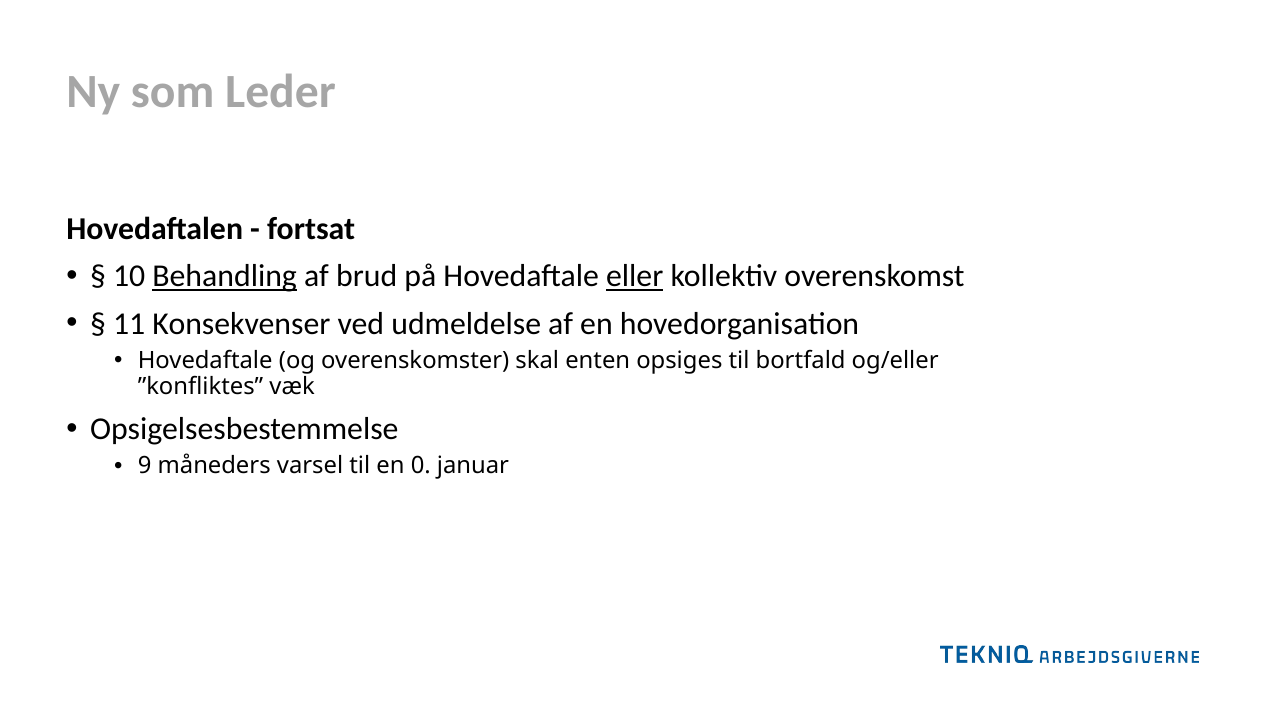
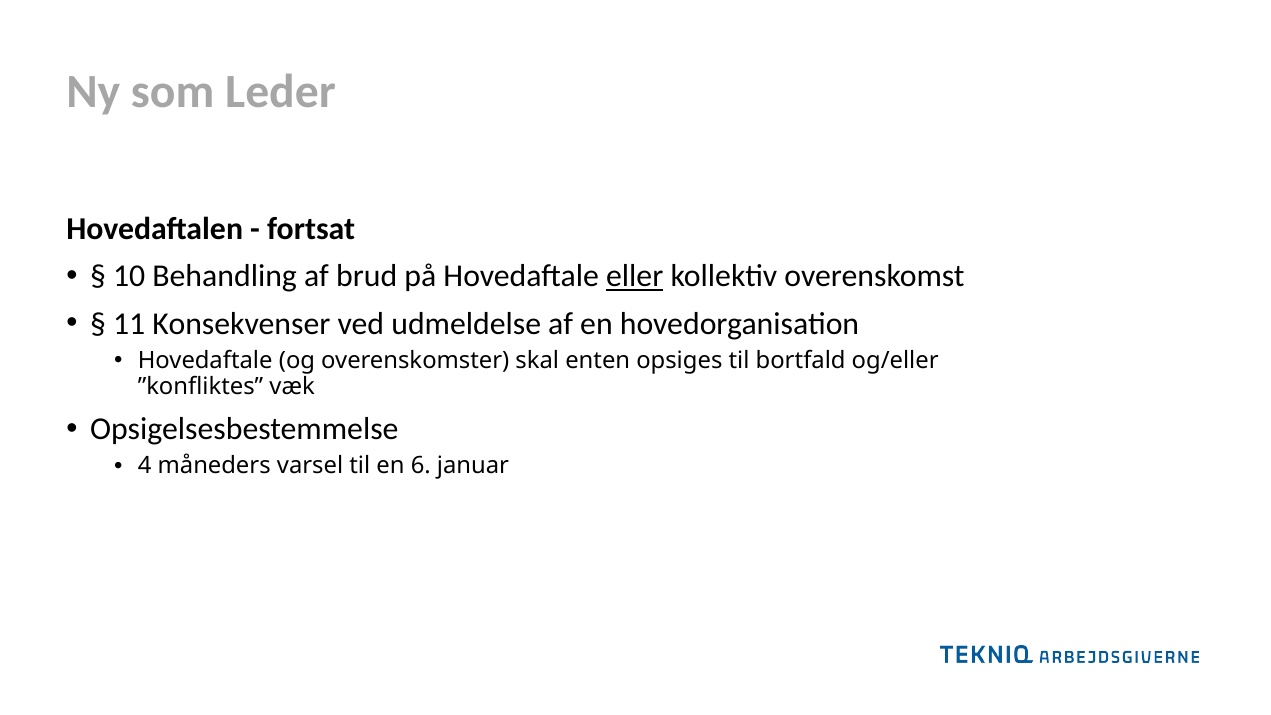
Behandling underline: present -> none
9: 9 -> 4
0: 0 -> 6
